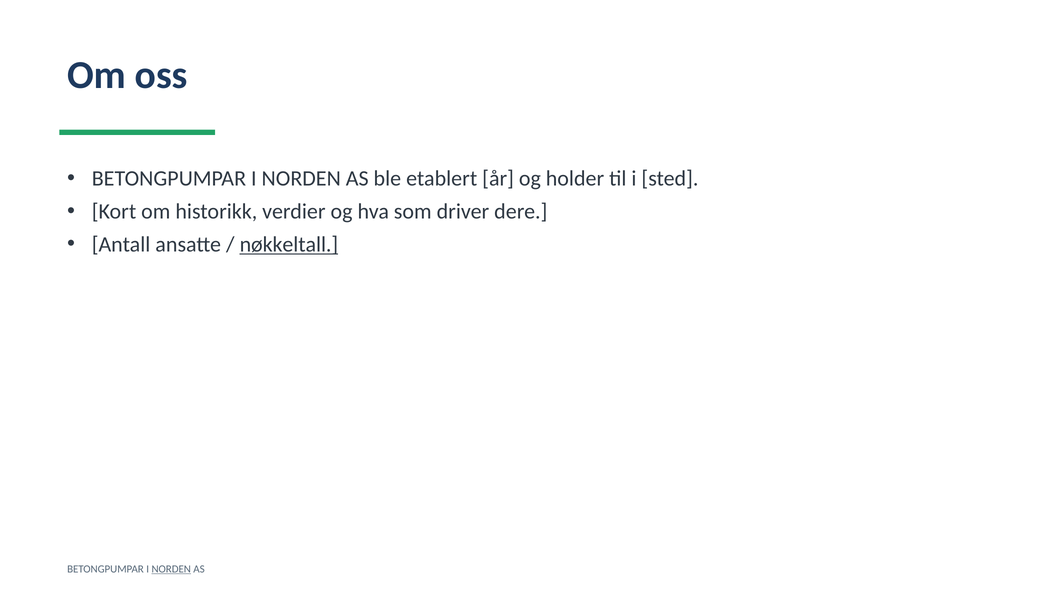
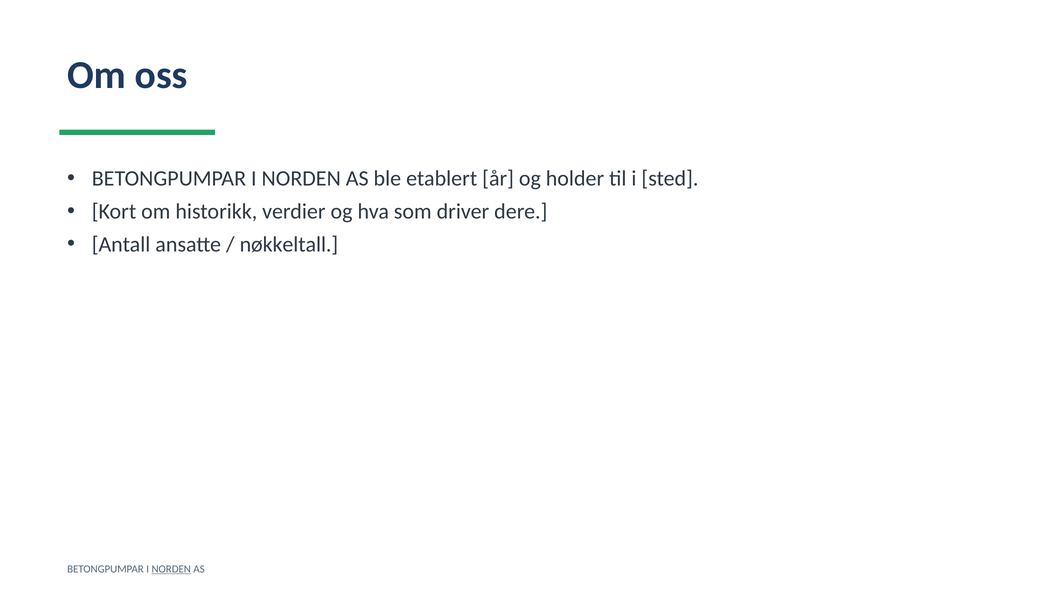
nøkkeltall underline: present -> none
